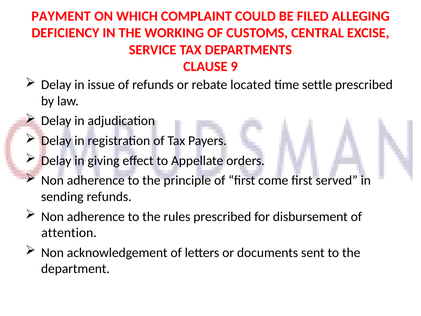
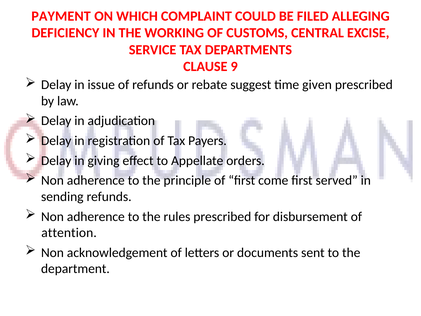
located: located -> suggest
settle: settle -> given
